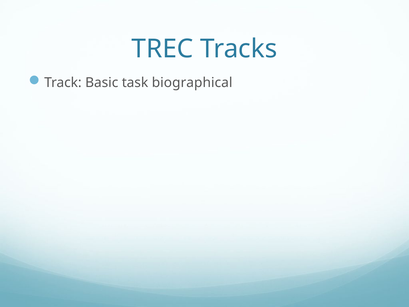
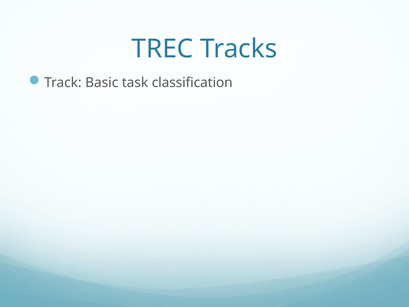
biographical: biographical -> classification
